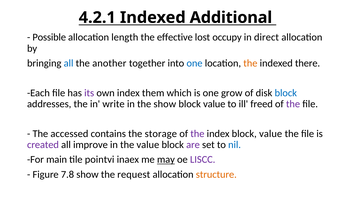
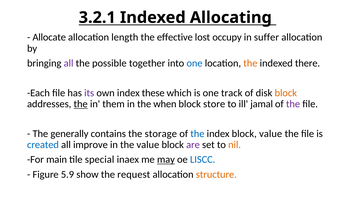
4.2.1: 4.2.1 -> 3.2.1
Additional: Additional -> Allocating
Possible: Possible -> Allocate
direct: direct -> suffer
all at (69, 63) colour: blue -> purple
another: another -> possible
them: them -> these
grow: grow -> track
block at (286, 93) colour: blue -> orange
the at (81, 104) underline: none -> present
write: write -> them
the show: show -> when
value at (214, 104): value -> store
freed: freed -> jamal
accessed: accessed -> generally
the at (197, 134) colour: purple -> blue
created colour: purple -> blue
nil colour: blue -> orange
pointvi: pointvi -> special
LISCC colour: purple -> blue
7.8: 7.8 -> 5.9
